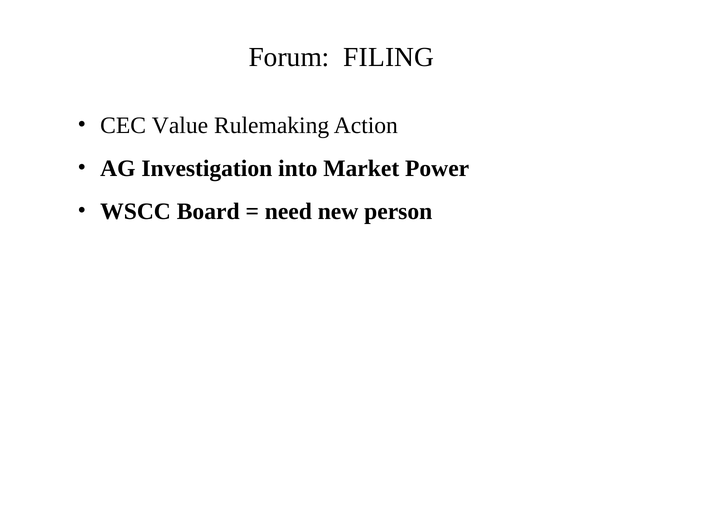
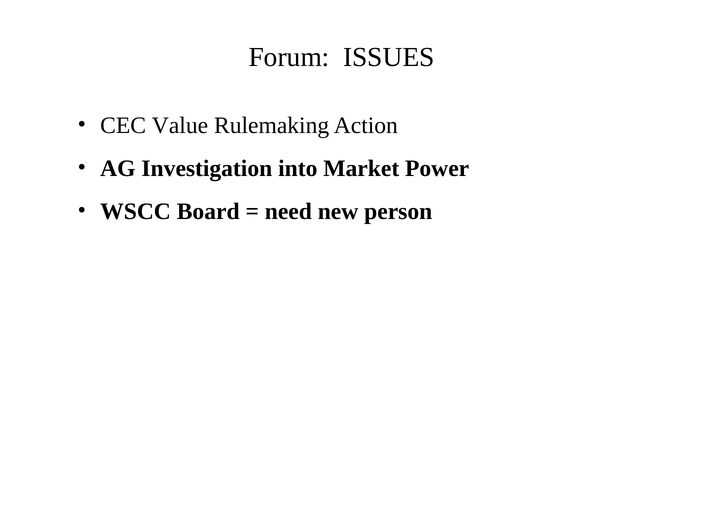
FILING: FILING -> ISSUES
